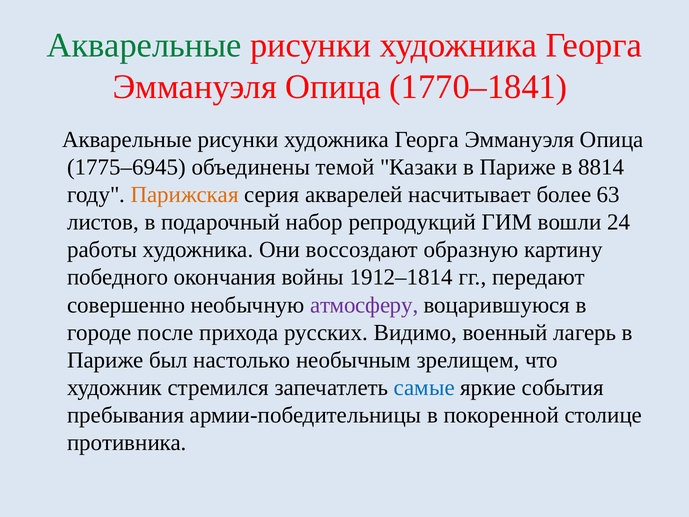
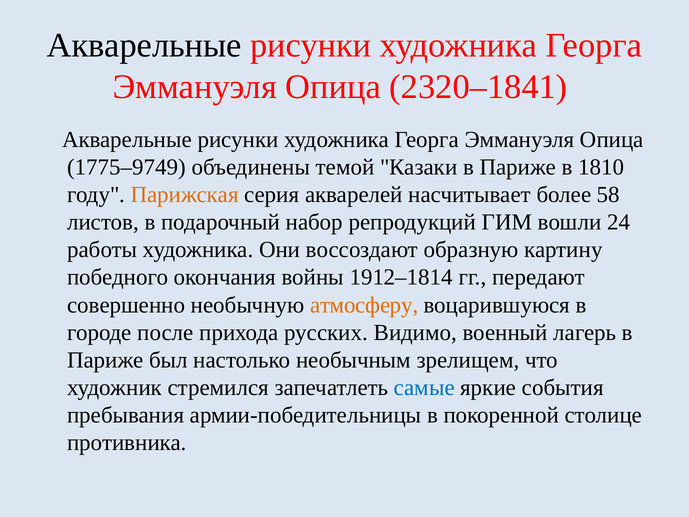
Акварельные at (144, 45) colour: green -> black
1770–1841: 1770–1841 -> 2320–1841
1775–6945: 1775–6945 -> 1775–9749
8814: 8814 -> 1810
63: 63 -> 58
атмосферу colour: purple -> orange
